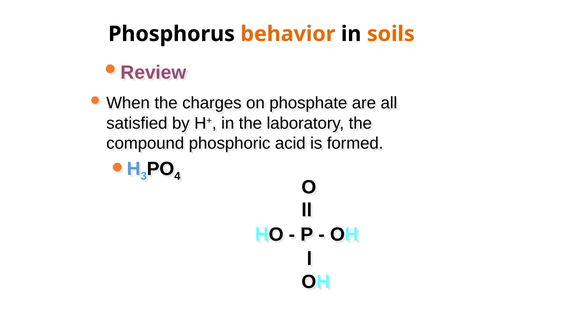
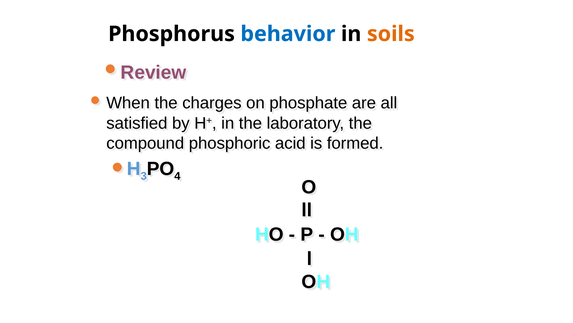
behavior colour: orange -> blue
